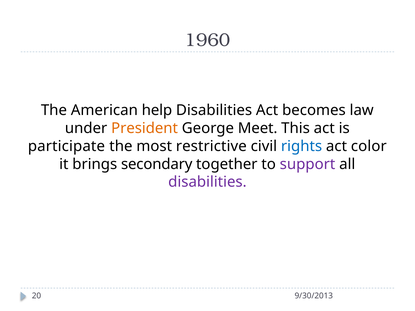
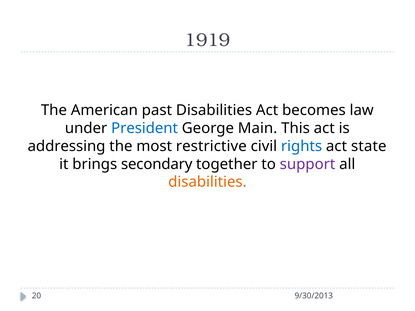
1960: 1960 -> 1919
help: help -> past
President colour: orange -> blue
Meet: Meet -> Main
participate: participate -> addressing
color: color -> state
disabilities at (207, 182) colour: purple -> orange
